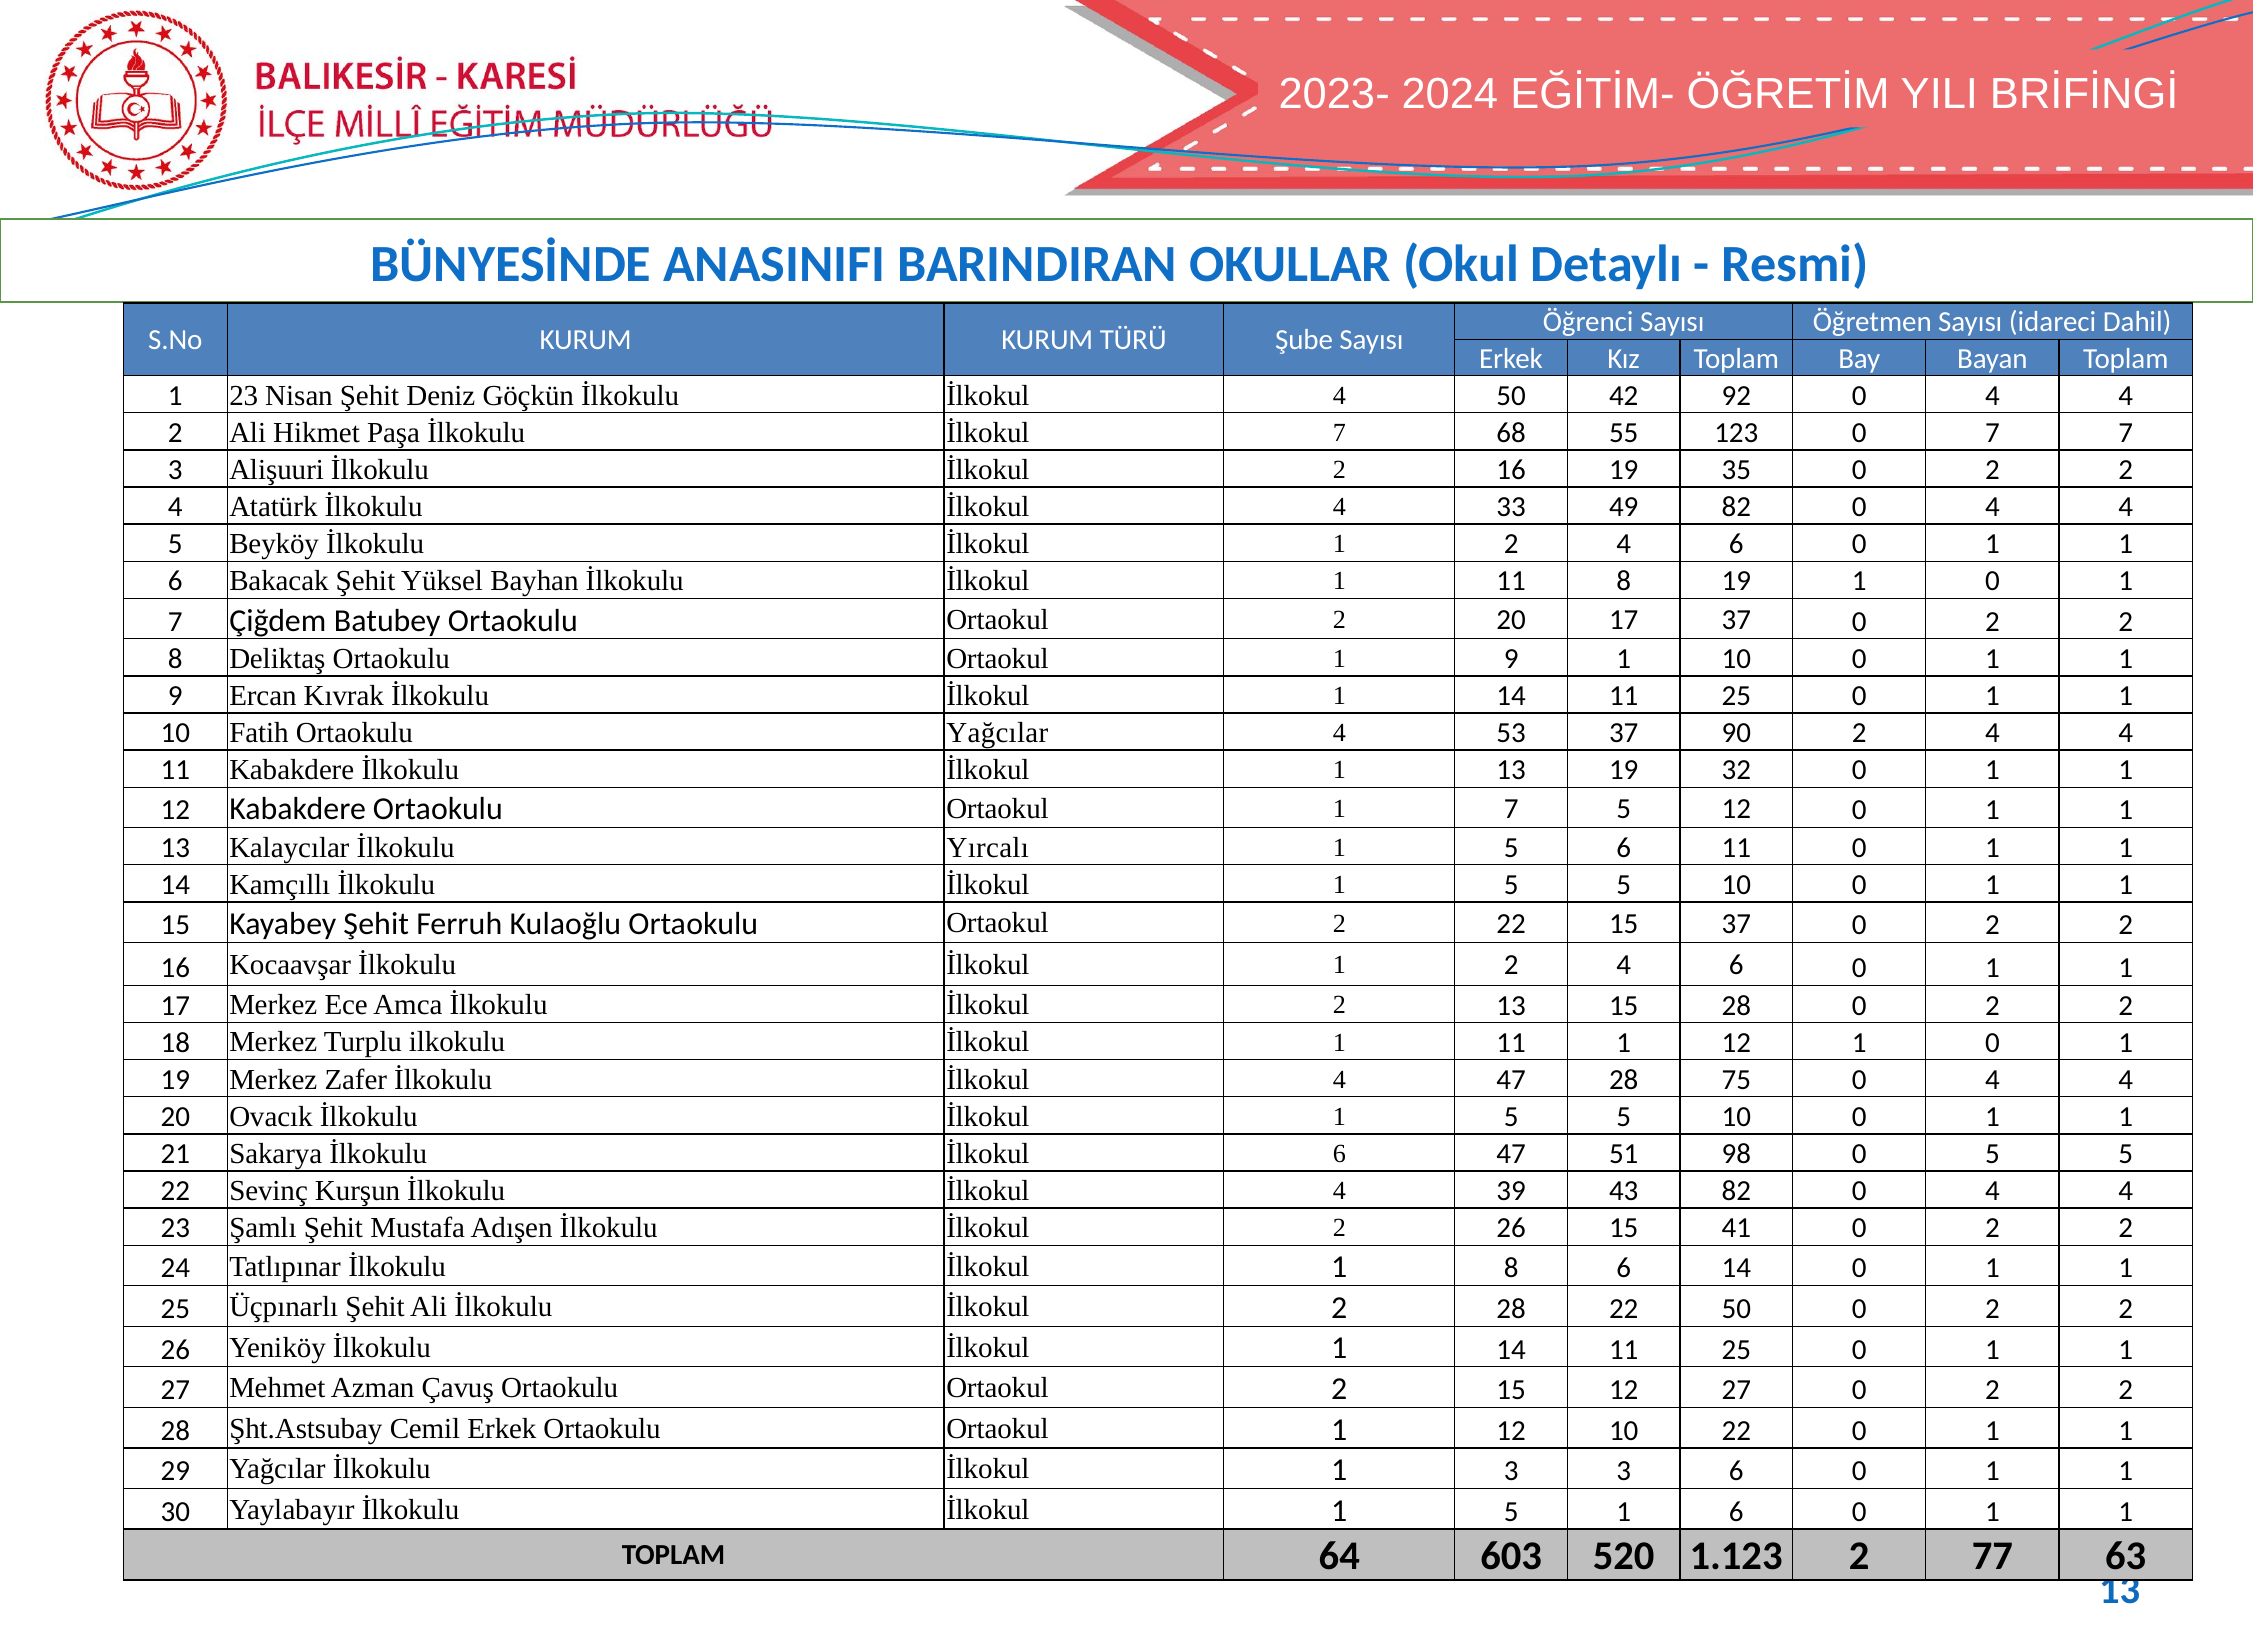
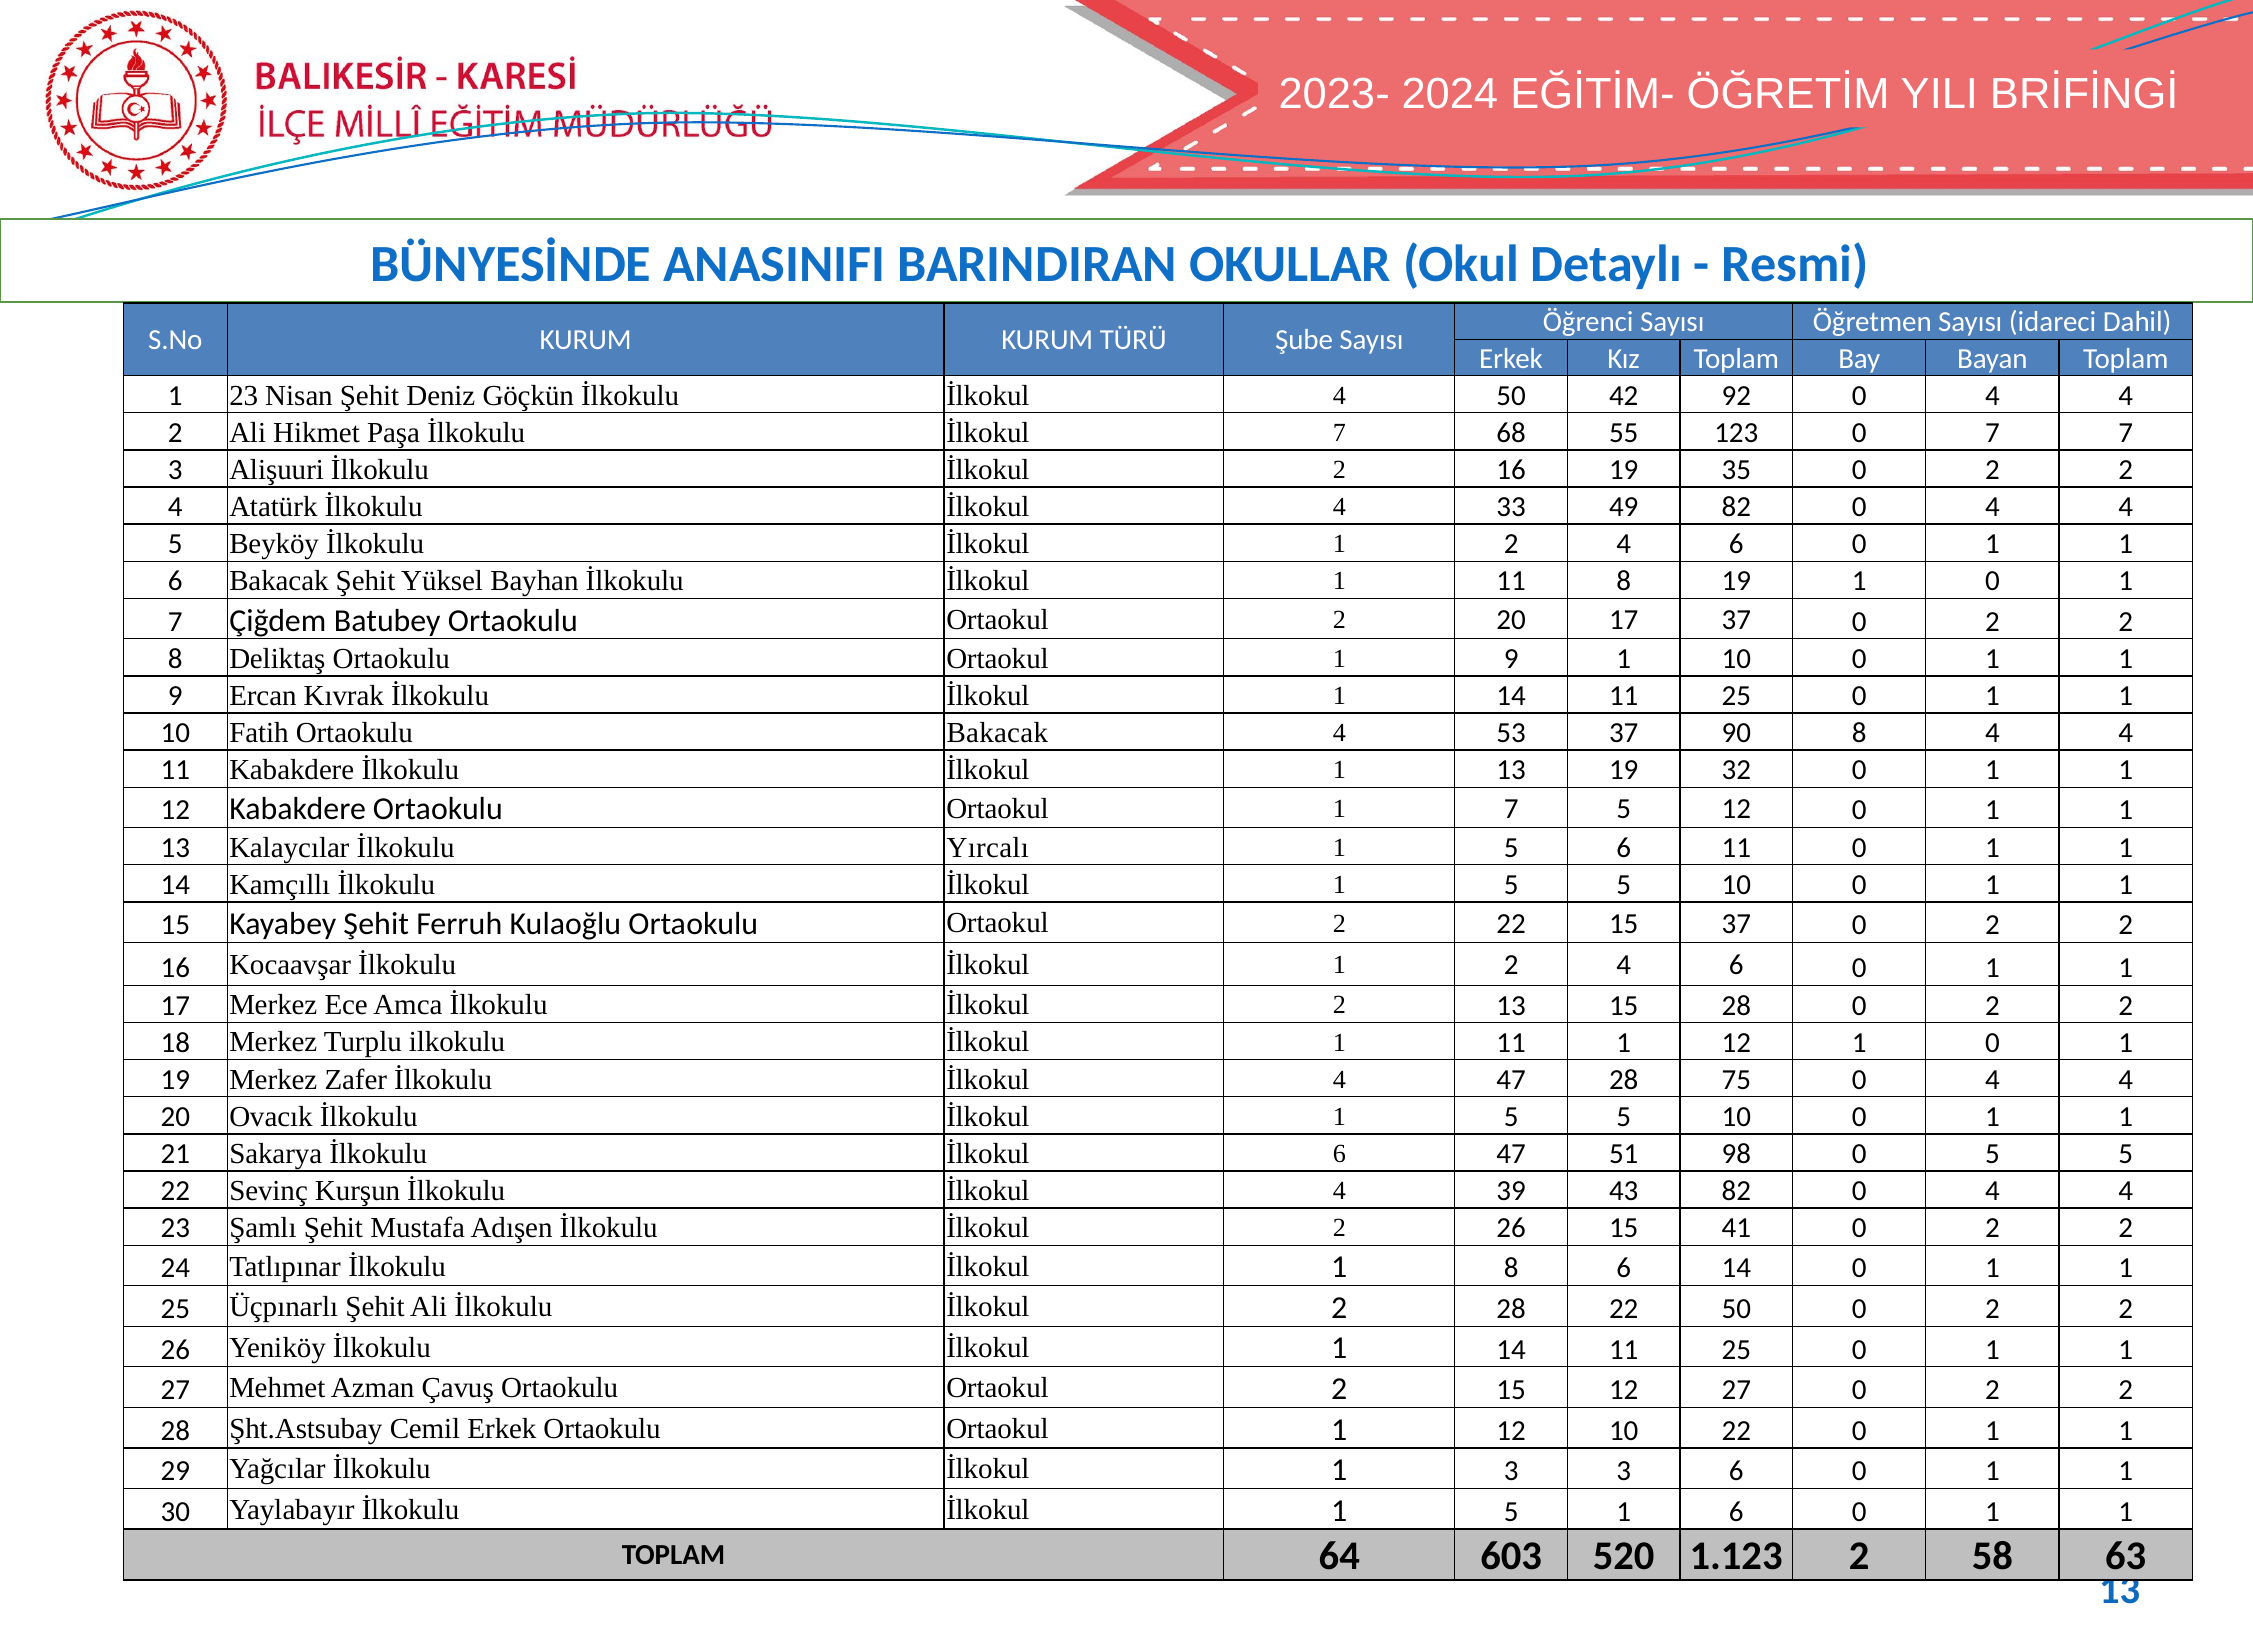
Ortaokulu Yağcılar: Yağcılar -> Bakacak
90 2: 2 -> 8
77: 77 -> 58
